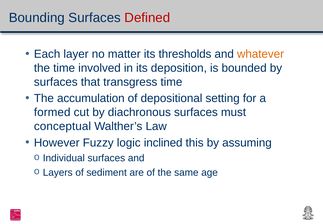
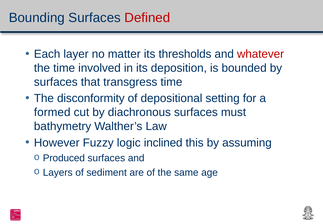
whatever colour: orange -> red
accumulation: accumulation -> disconformity
conceptual: conceptual -> bathymetry
Individual: Individual -> Produced
